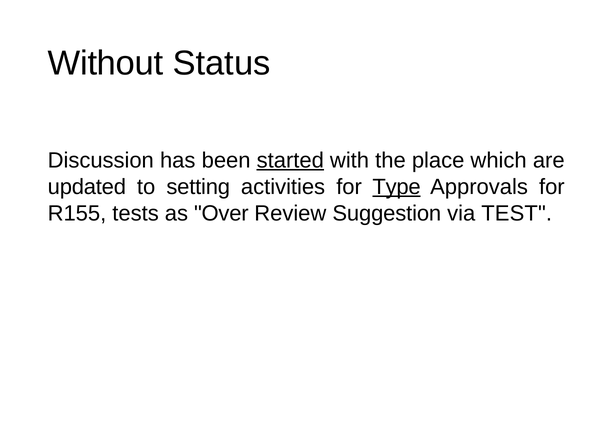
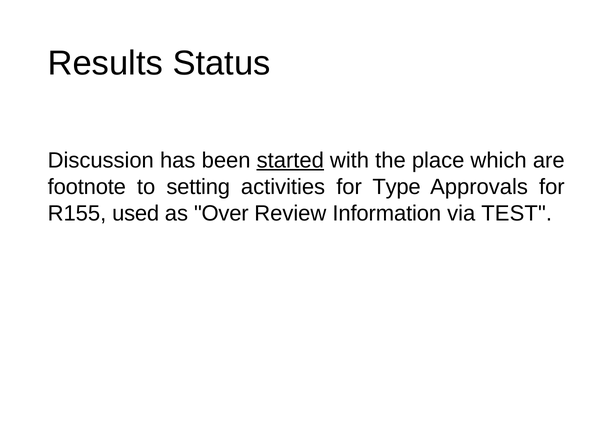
Without: Without -> Results
updated: updated -> footnote
Type underline: present -> none
tests: tests -> used
Suggestion: Suggestion -> Information
